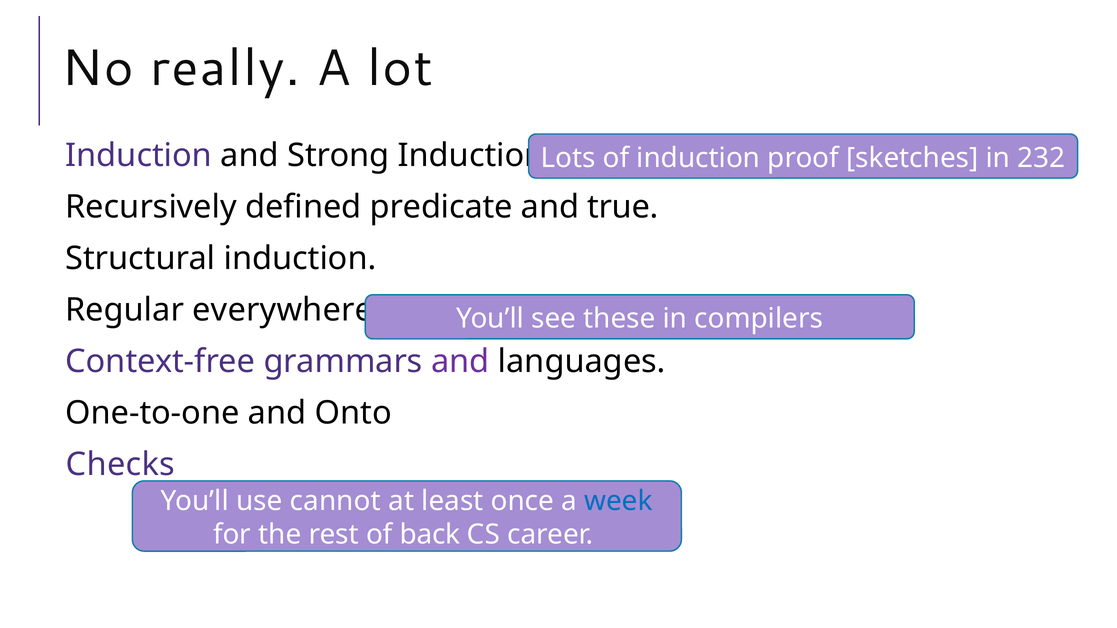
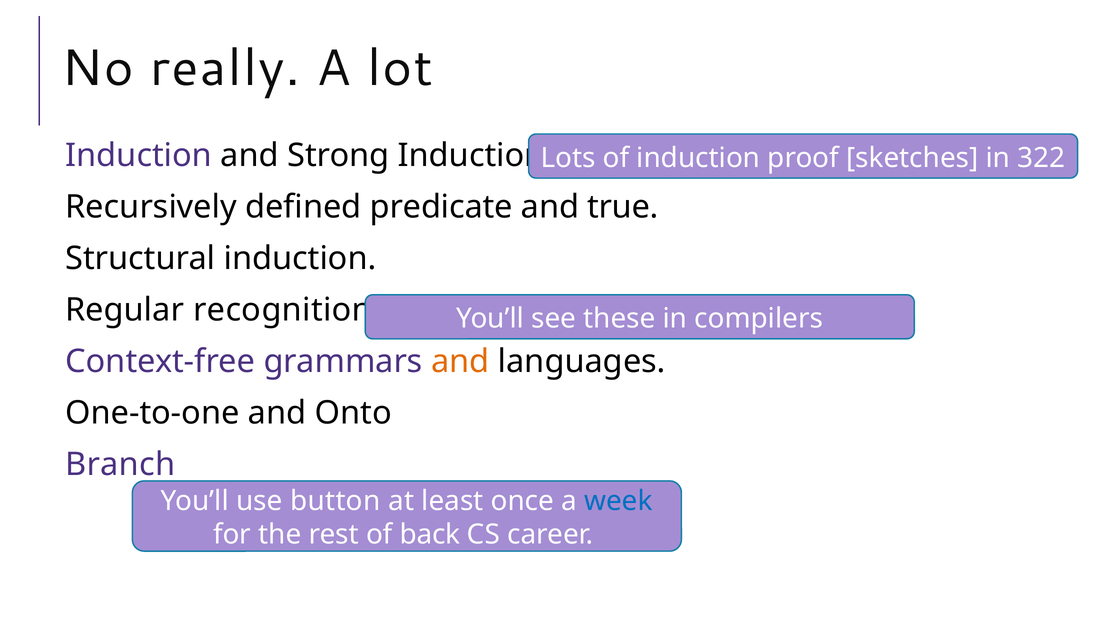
232: 232 -> 322
everywhere: everywhere -> recognition
and at (460, 362) colour: purple -> orange
Checks: Checks -> Branch
cannot: cannot -> button
